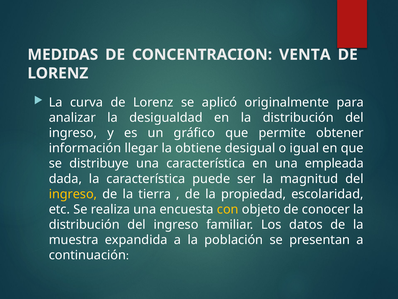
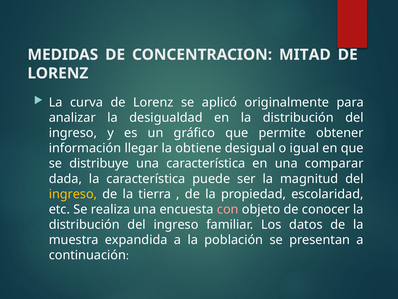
VENTA: VENTA -> MITAD
empleada: empleada -> comparar
con colour: yellow -> pink
